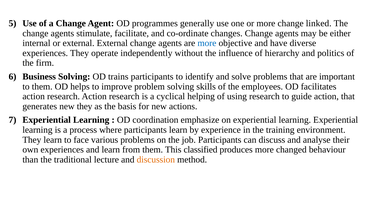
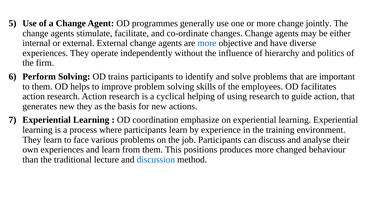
linked: linked -> jointly
Business: Business -> Perform
classified: classified -> positions
discussion colour: orange -> blue
